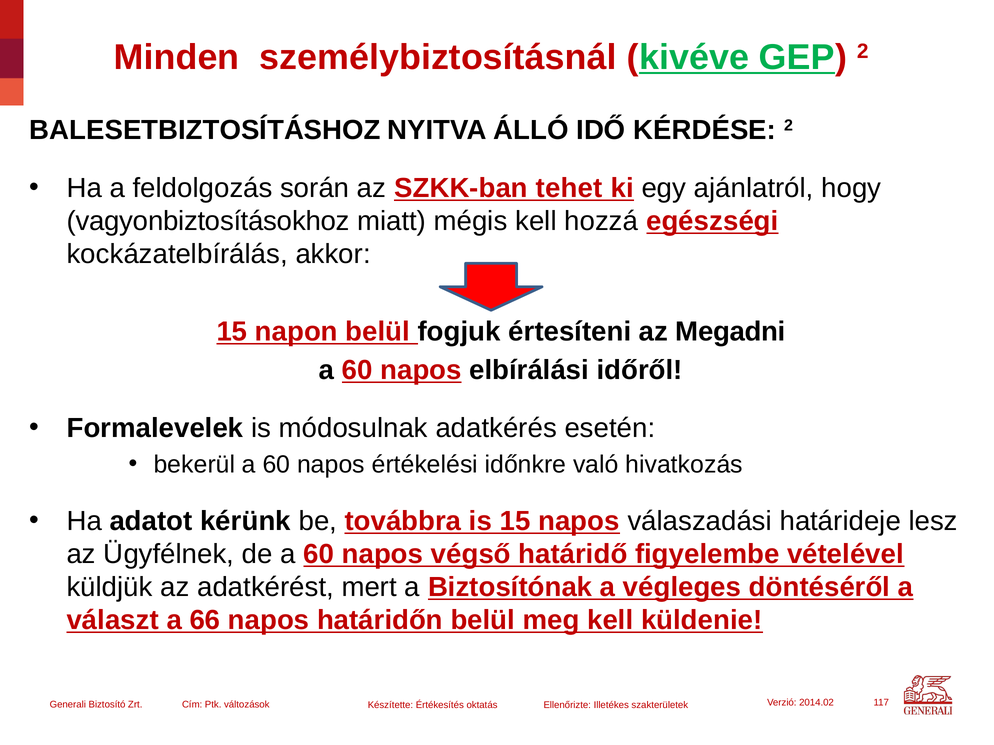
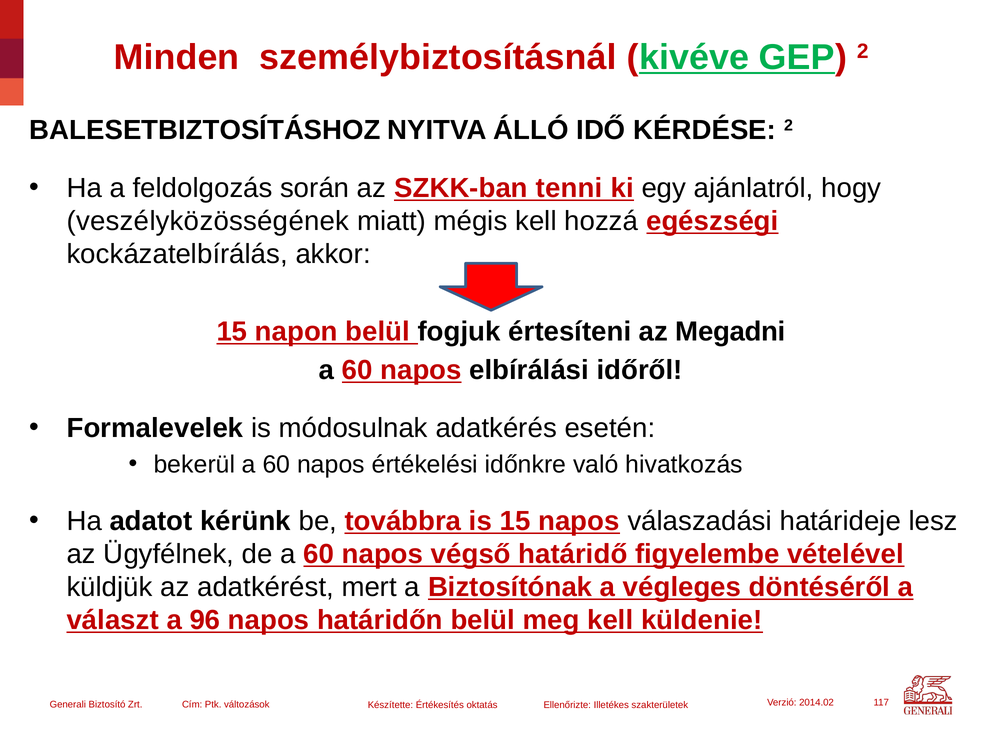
tehet: tehet -> tenni
vagyonbiztosításokhoz: vagyonbiztosításokhoz -> veszélyközösségének
66: 66 -> 96
